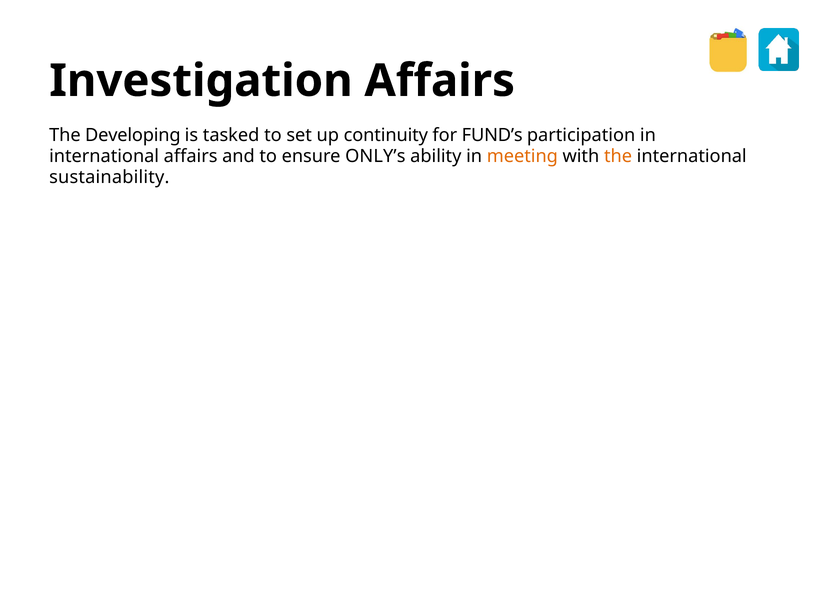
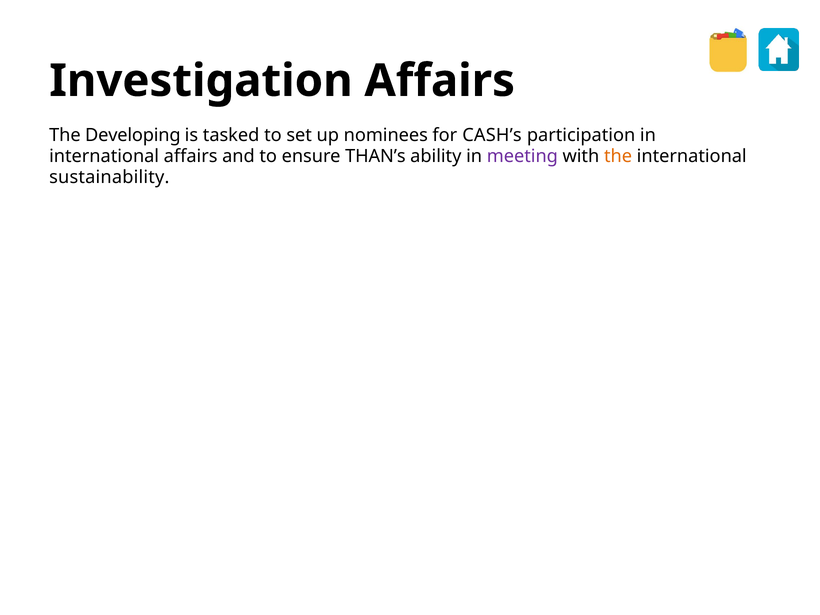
continuity: continuity -> nominees
FUND’s: FUND’s -> CASH’s
ONLY’s: ONLY’s -> THAN’s
meeting colour: orange -> purple
